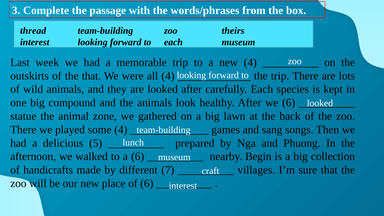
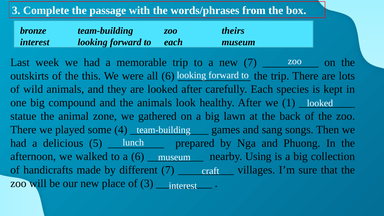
thread: thread -> bronze
new 4: 4 -> 7
the that: that -> this
all 4: 4 -> 6
we 6: 6 -> 1
Begin: Begin -> Using
of 6: 6 -> 3
